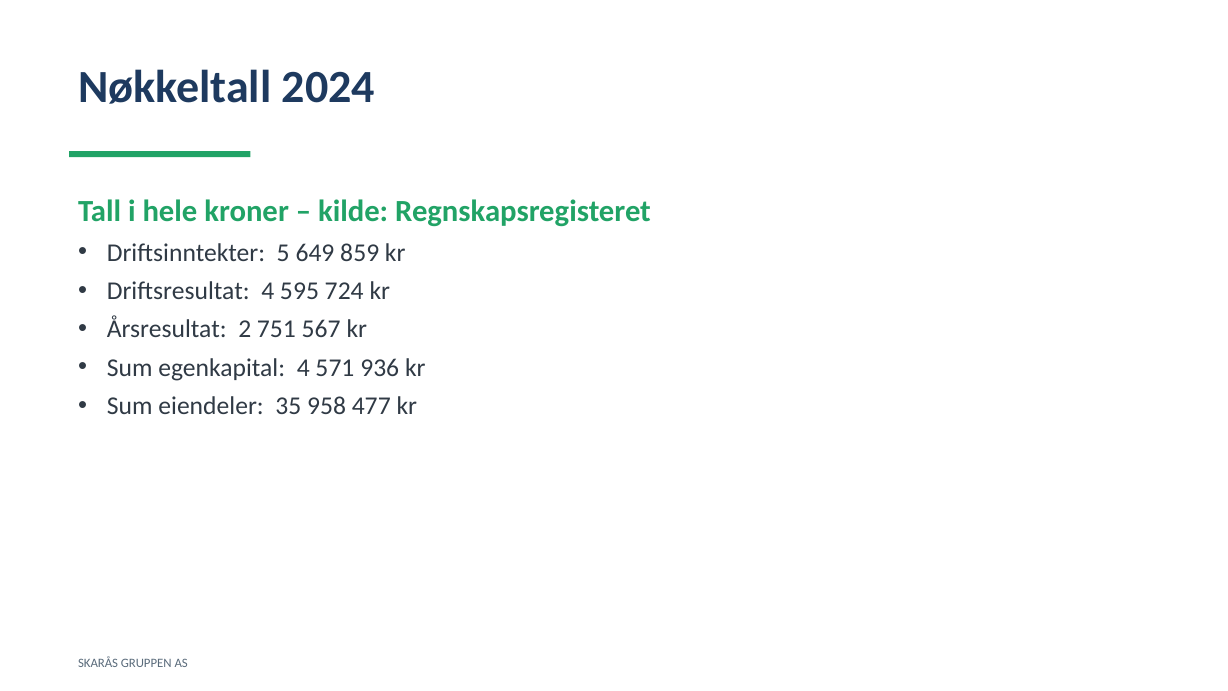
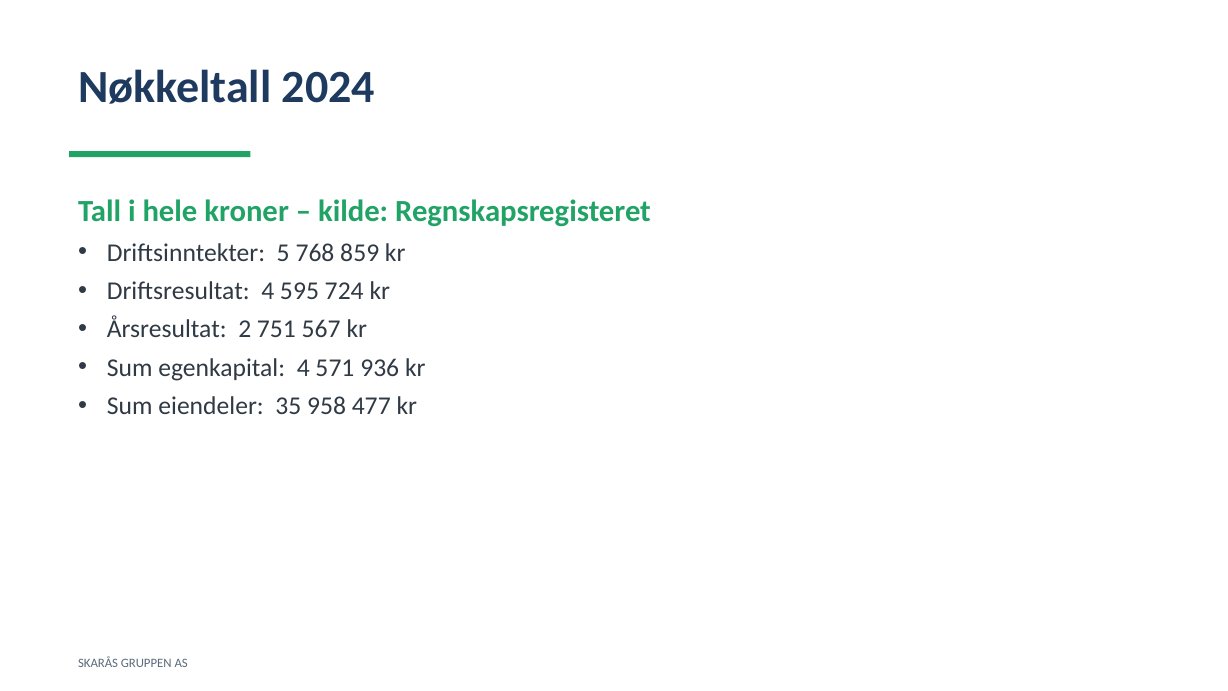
649: 649 -> 768
